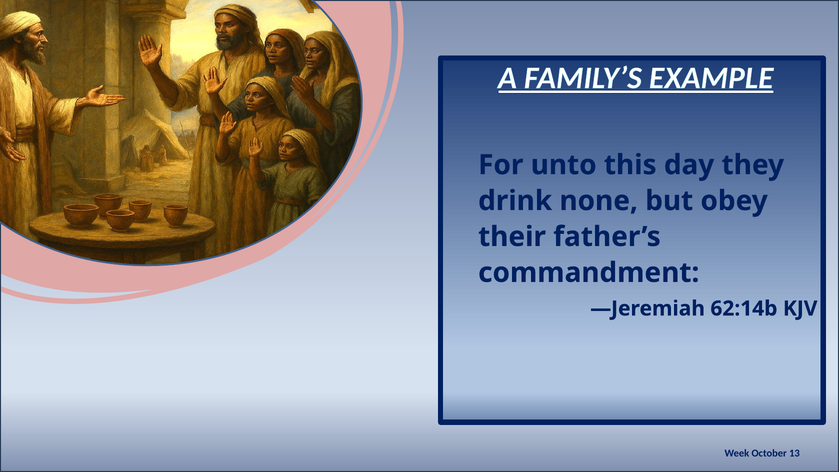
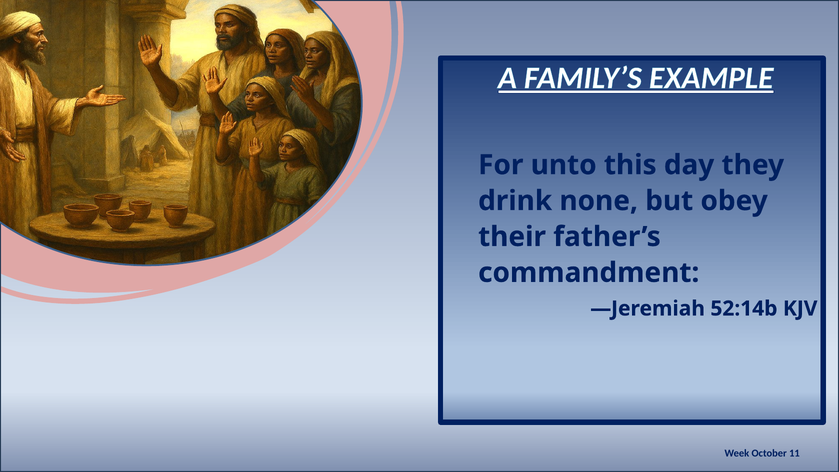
62:14b: 62:14b -> 52:14b
13: 13 -> 11
